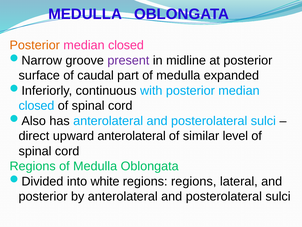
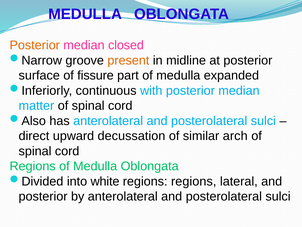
present colour: purple -> orange
caudal: caudal -> fissure
closed at (36, 106): closed -> matter
upward anterolateral: anterolateral -> decussation
level: level -> arch
